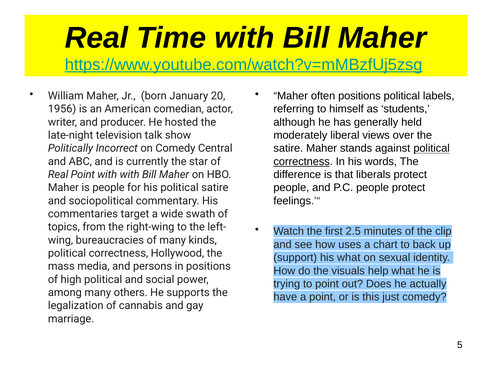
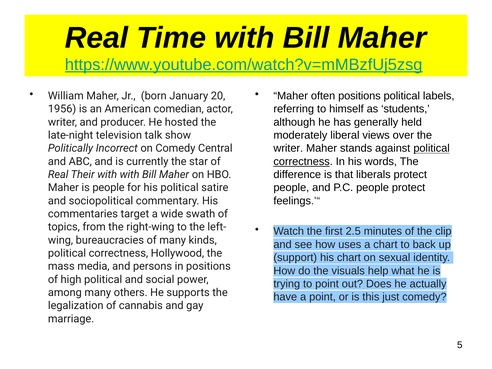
satire at (288, 148): satire -> writer
Real Point: Point -> Their
his what: what -> chart
